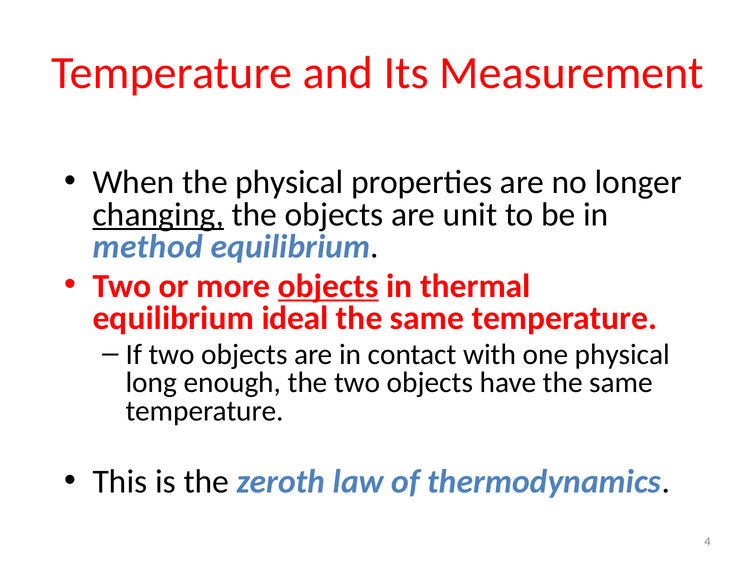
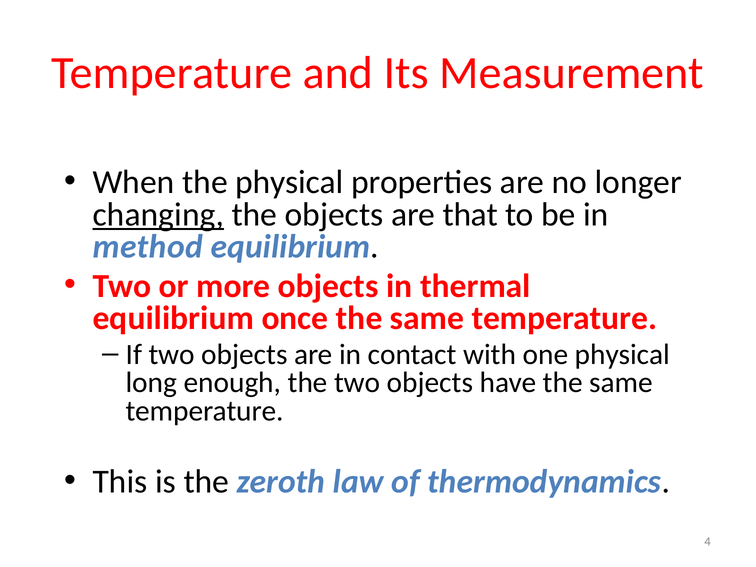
unit: unit -> that
objects at (328, 286) underline: present -> none
ideal: ideal -> once
